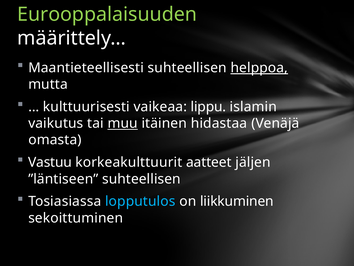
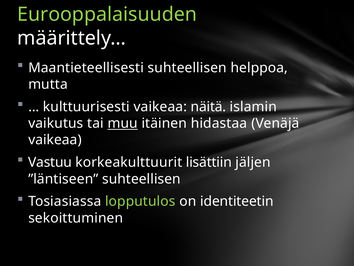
helppoa underline: present -> none
lippu: lippu -> näitä
omasta at (55, 140): omasta -> vaikeaa
aatteet: aatteet -> lisättiin
lopputulos colour: light blue -> light green
liikkuminen: liikkuminen -> identiteetin
